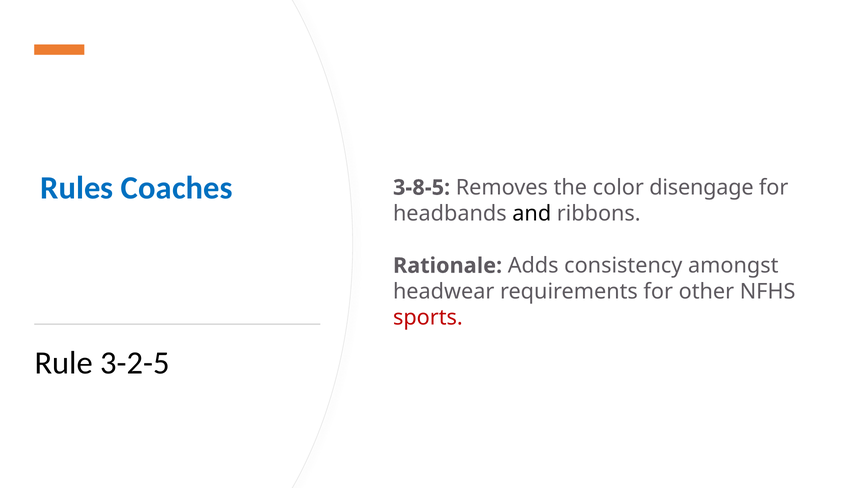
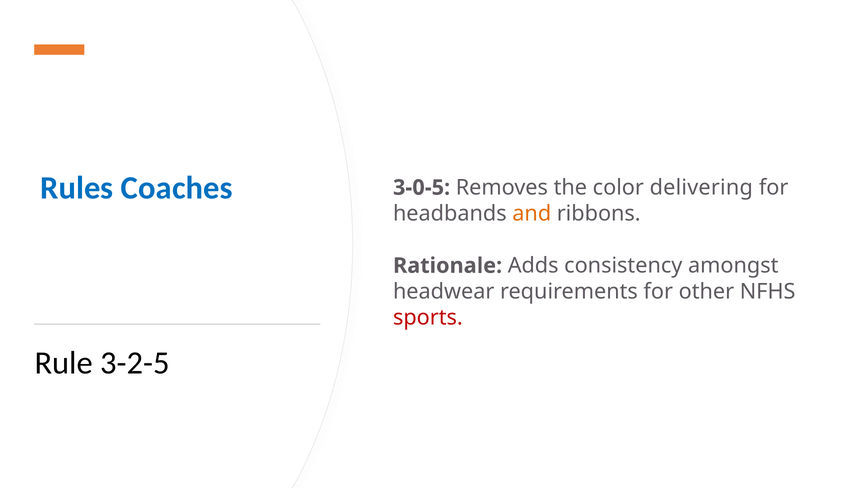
3-8-5: 3-8-5 -> 3-0-5
disengage: disengage -> delivering
and colour: black -> orange
